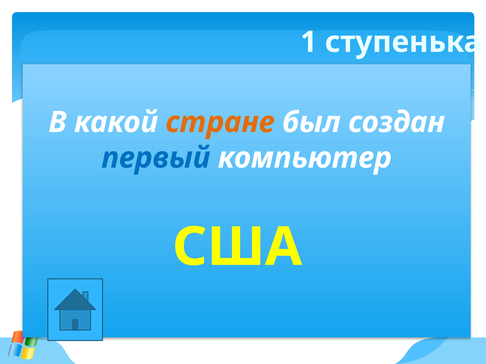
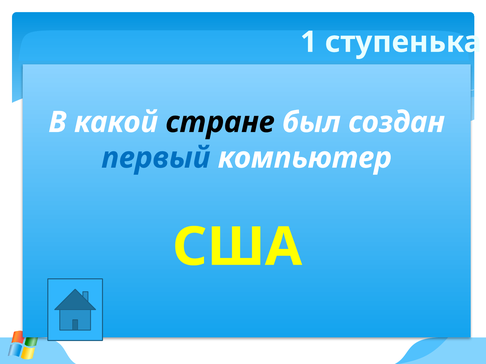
стране colour: orange -> black
